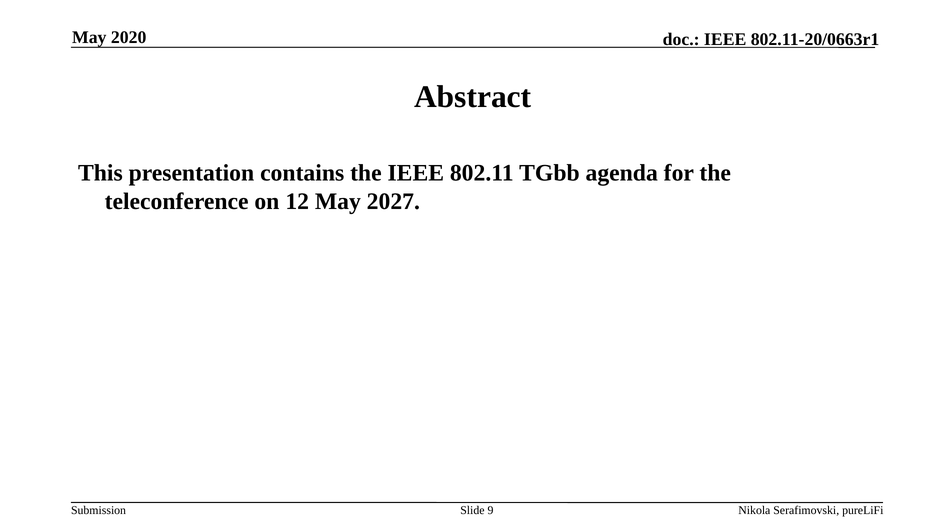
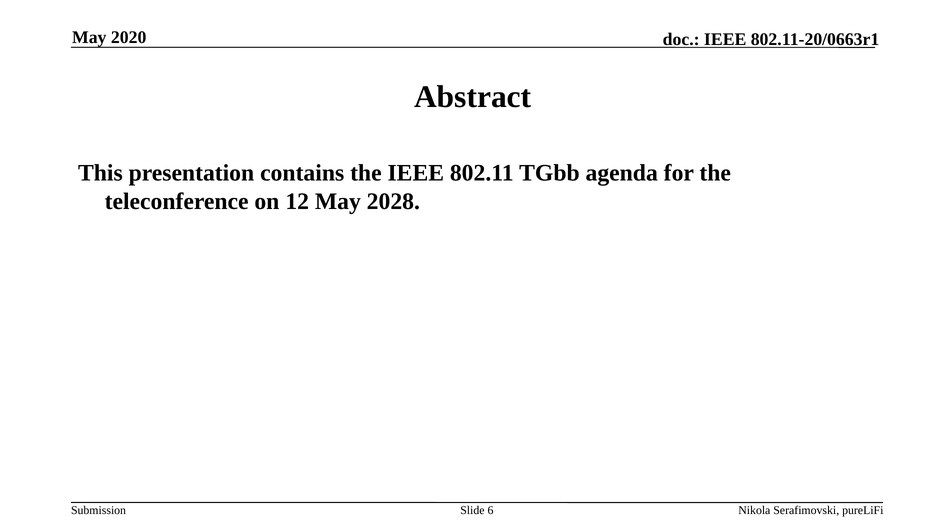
2027: 2027 -> 2028
9: 9 -> 6
